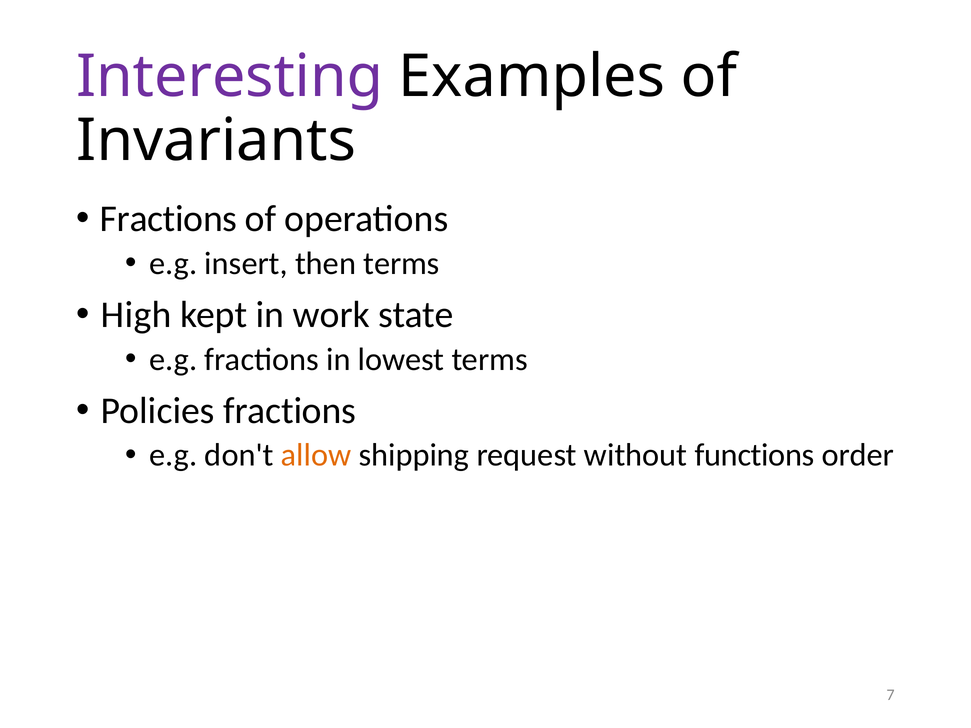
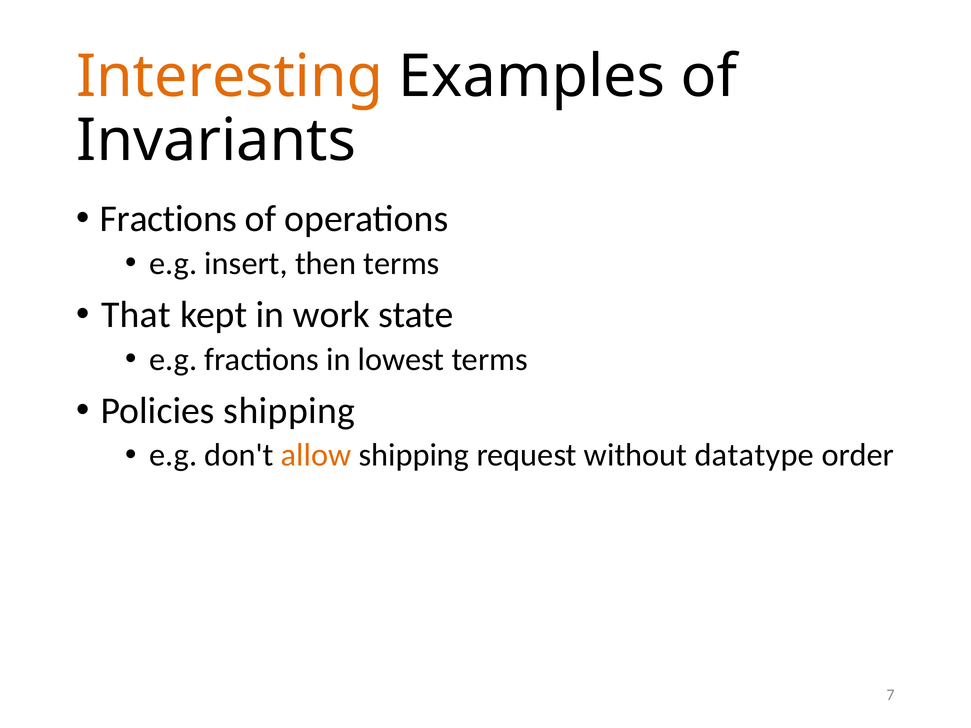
Interesting colour: purple -> orange
High: High -> That
Policies fractions: fractions -> shipping
functions: functions -> datatype
